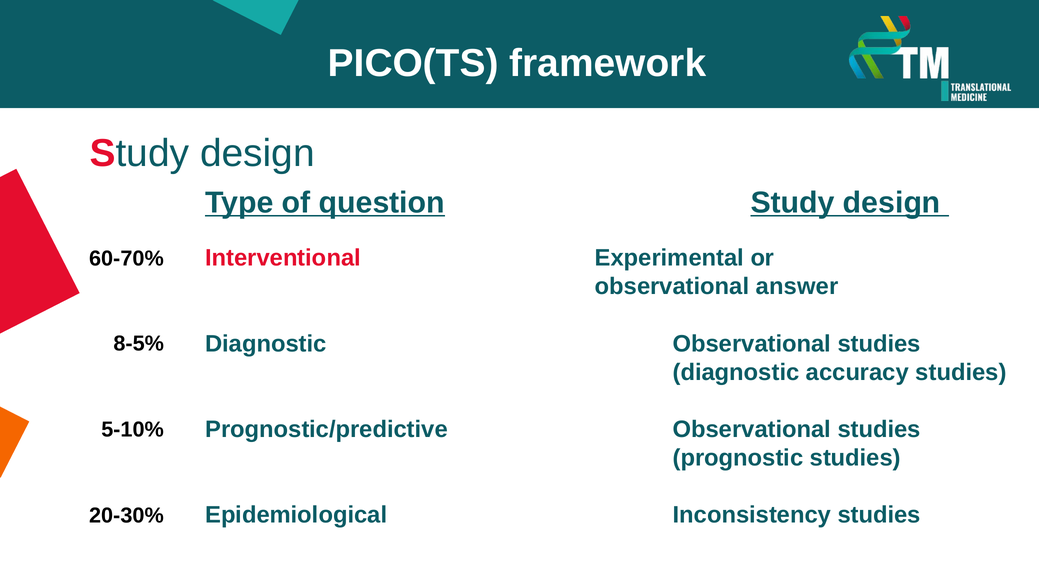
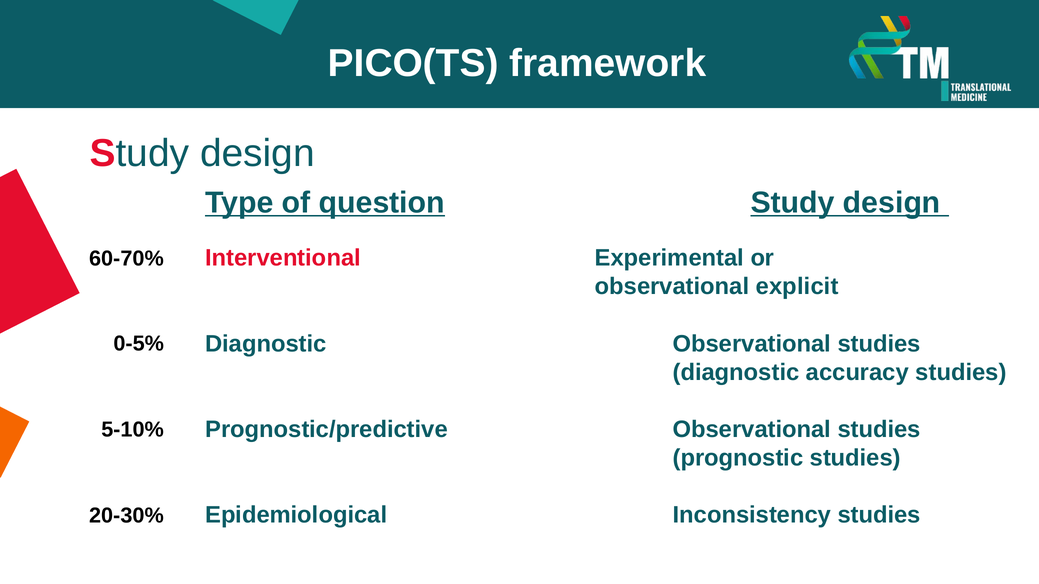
answer: answer -> explicit
8-5%: 8-5% -> 0-5%
